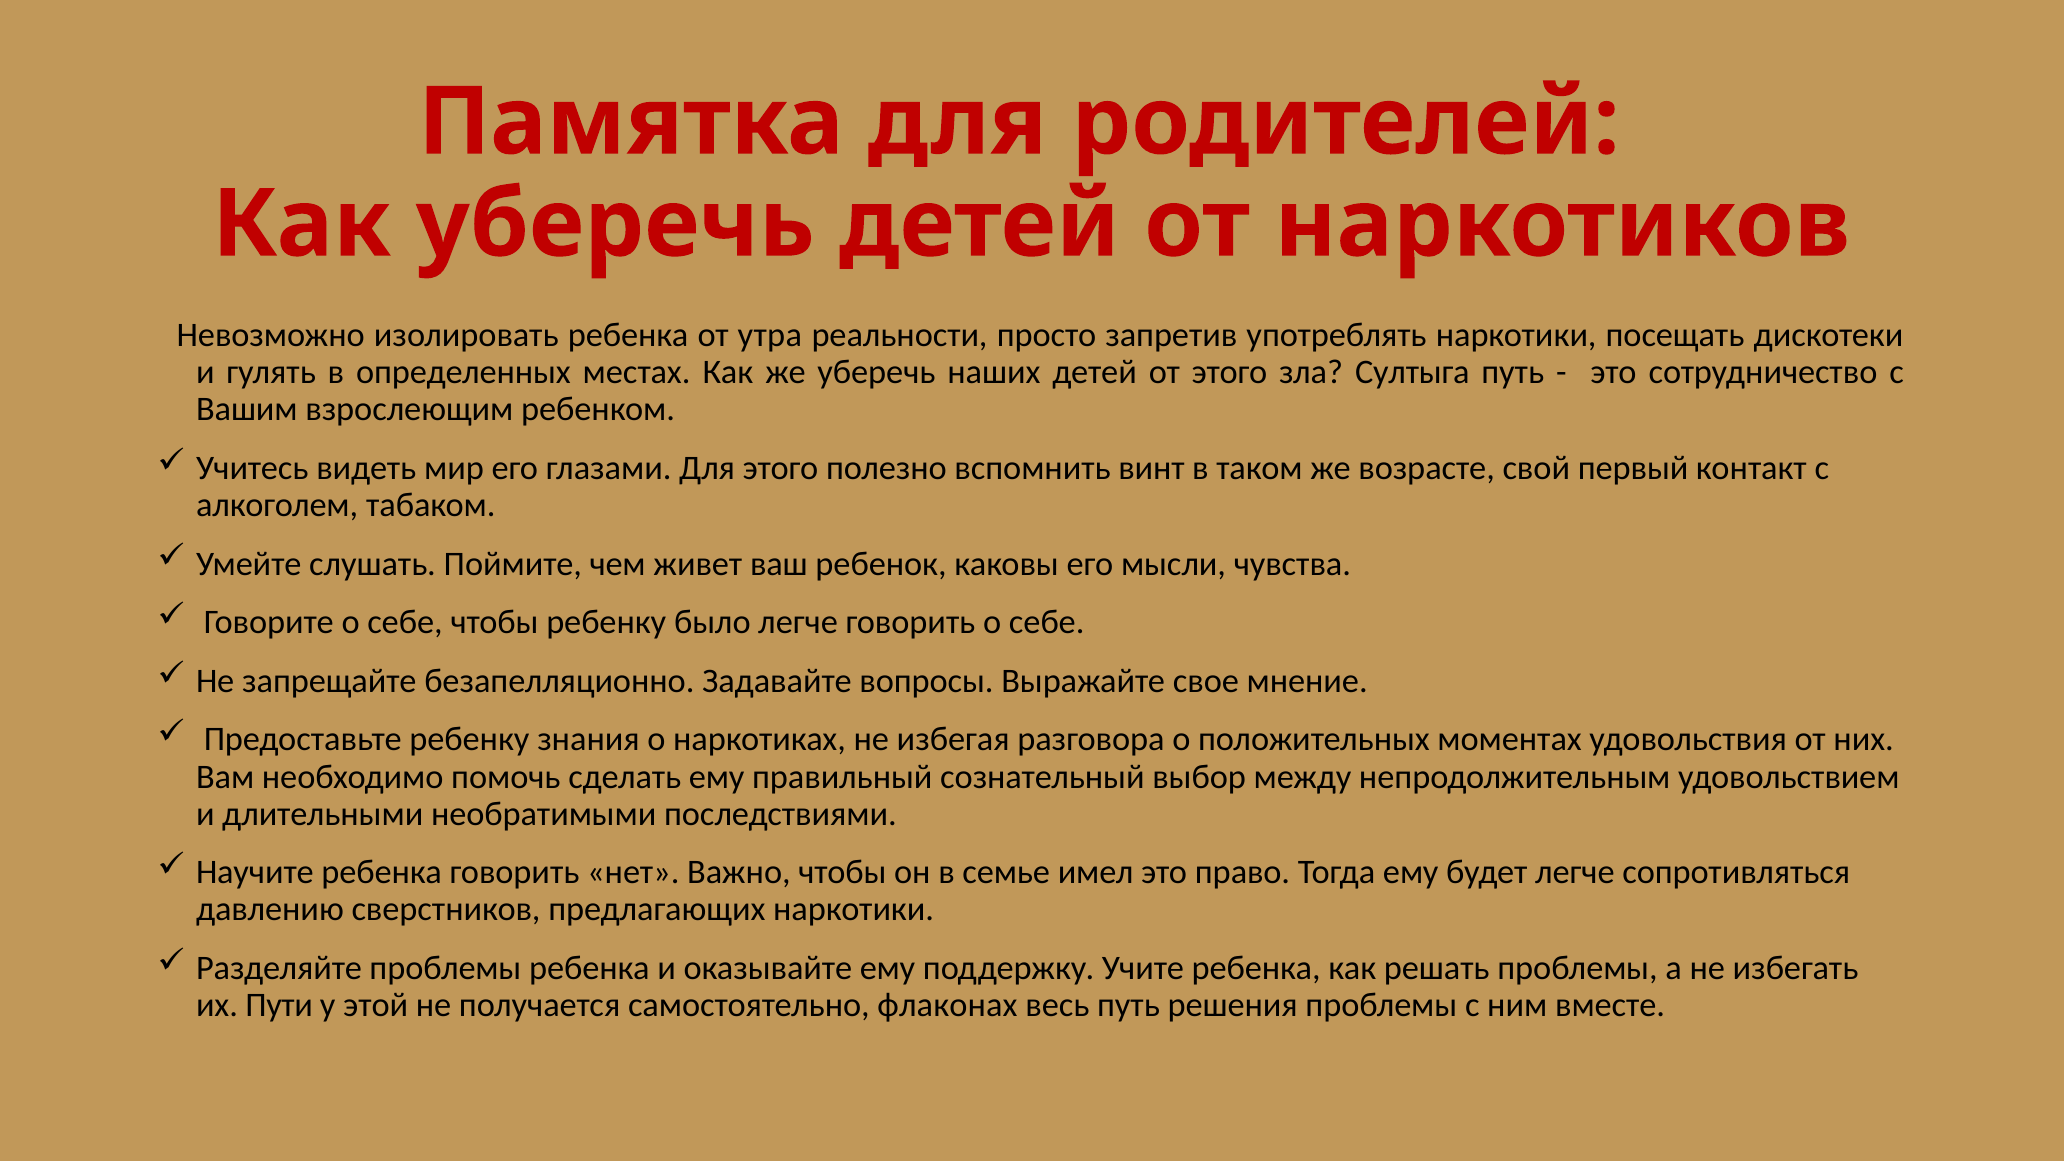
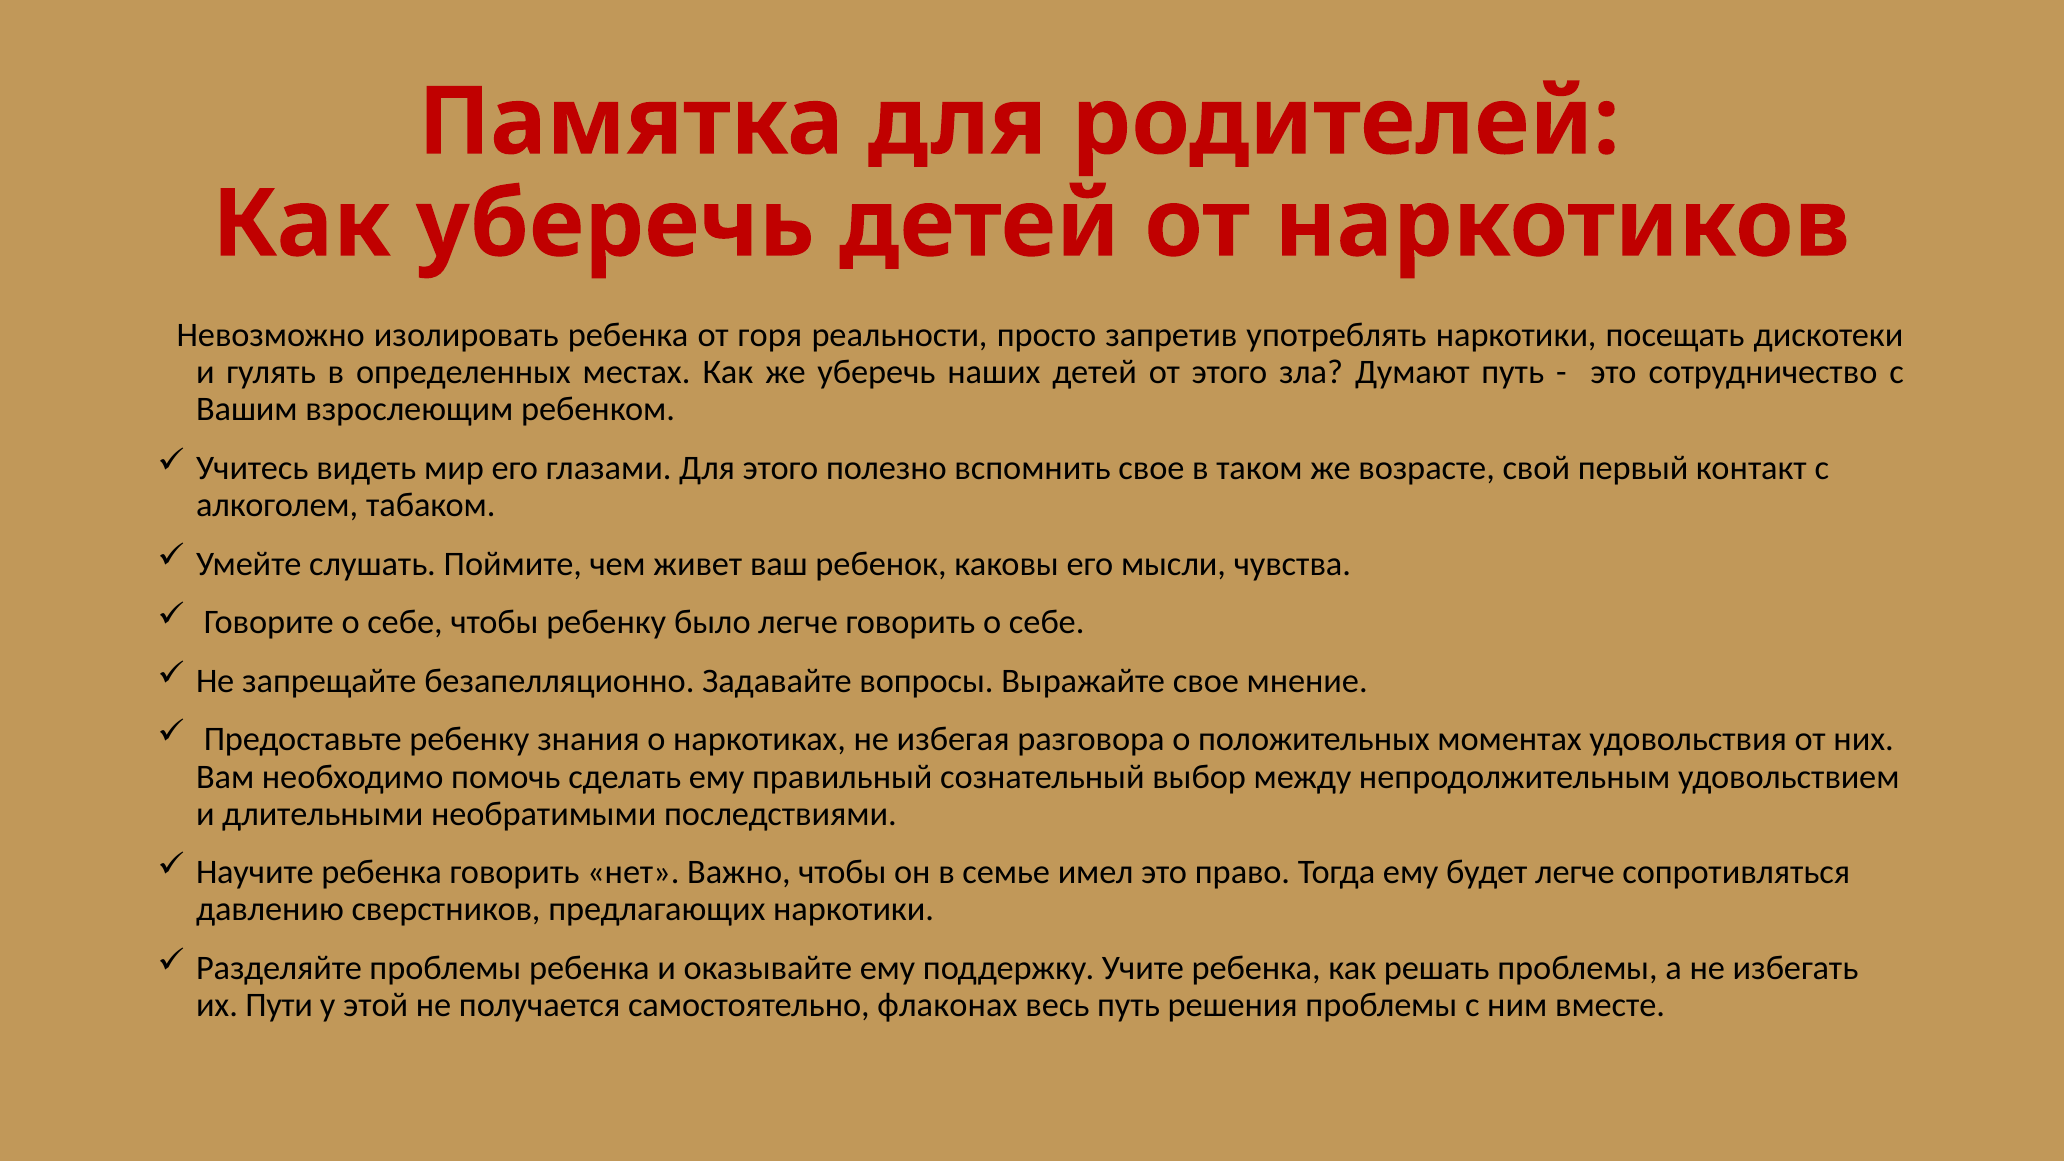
утра: утра -> горя
Султыга: Султыга -> Думают
вспомнить винт: винт -> свое
